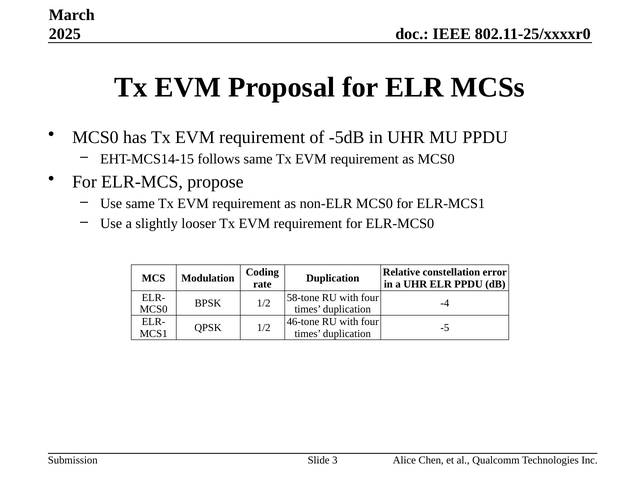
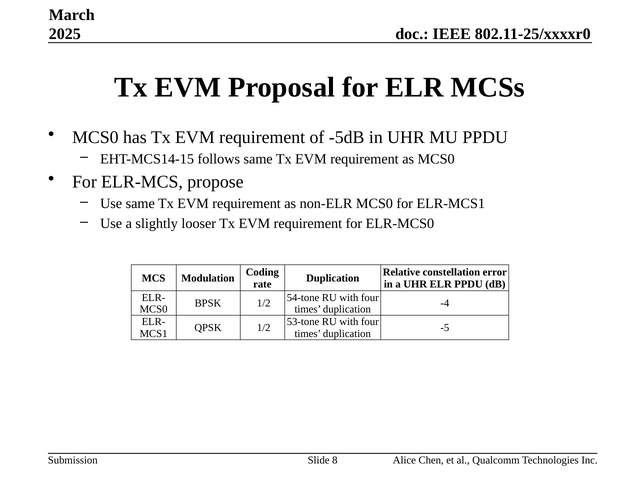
58-tone: 58-tone -> 54-tone
46-tone: 46-tone -> 53-tone
3: 3 -> 8
